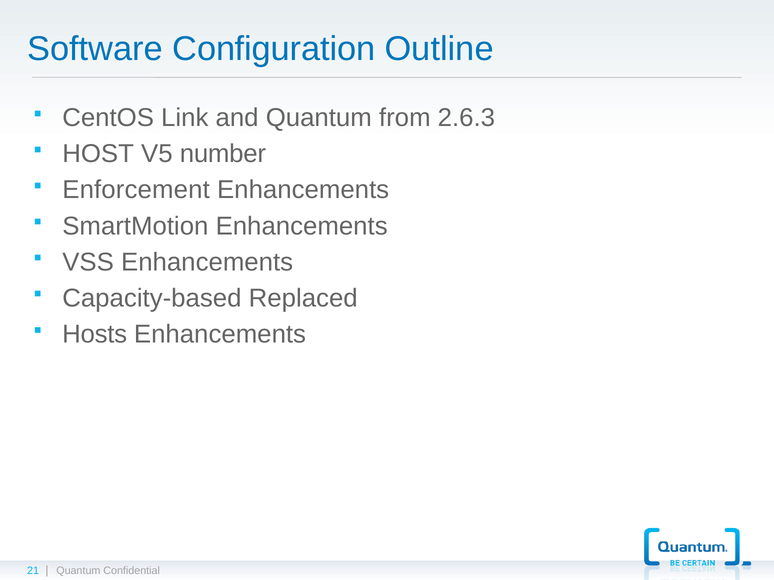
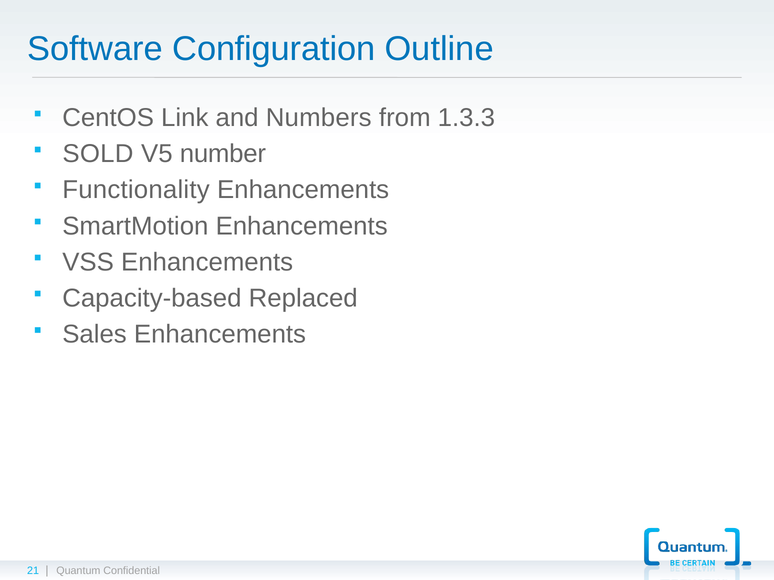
and Quantum: Quantum -> Numbers
2.6.3: 2.6.3 -> 1.3.3
HOST: HOST -> SOLD
Enforcement: Enforcement -> Functionality
Hosts: Hosts -> Sales
